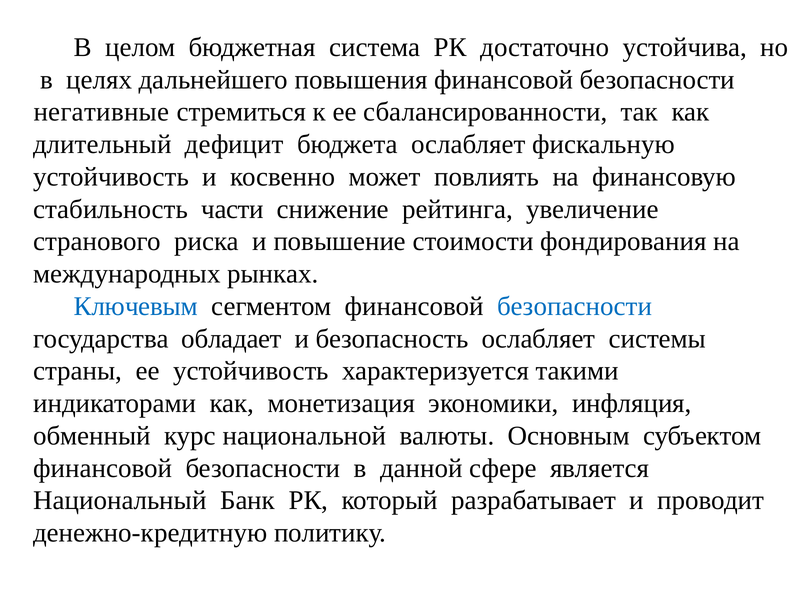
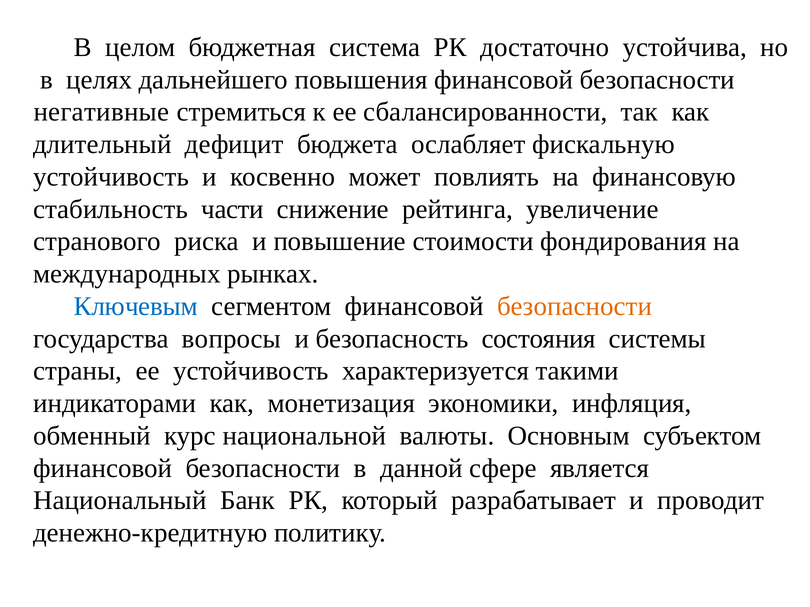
безопасности at (575, 307) colour: blue -> orange
обладает: обладает -> вопросы
безопасность ослабляет: ослабляет -> состояния
